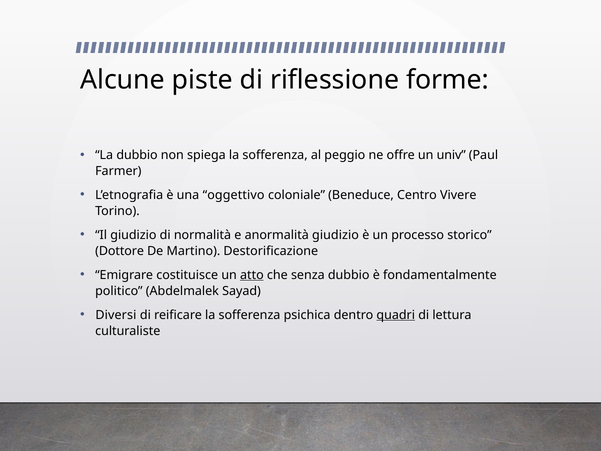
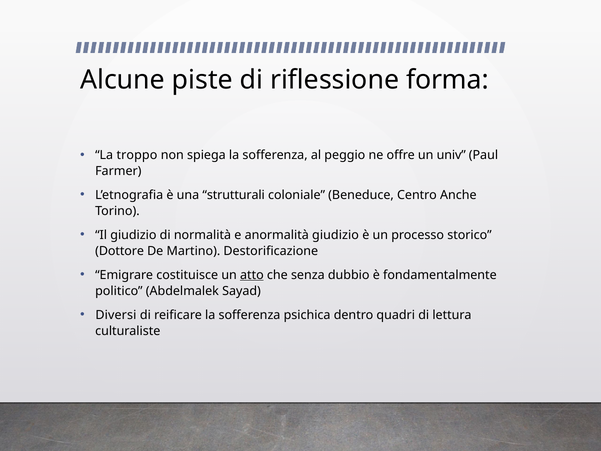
forme: forme -> forma
La dubbio: dubbio -> troppo
oggettivo: oggettivo -> strutturali
Vivere: Vivere -> Anche
quadri underline: present -> none
